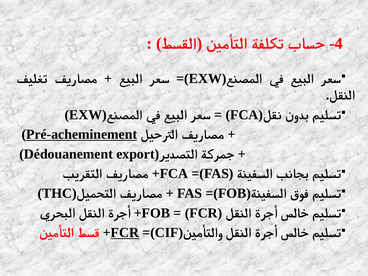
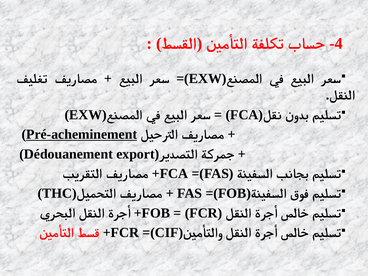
FCR at (125, 233) underline: present -> none
